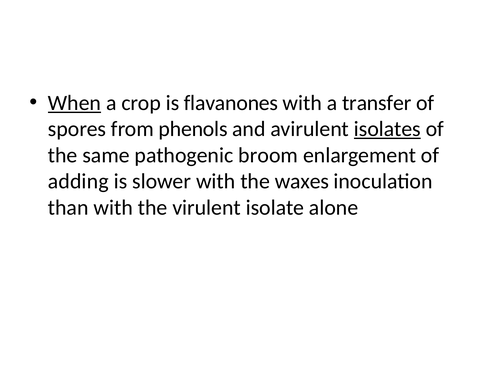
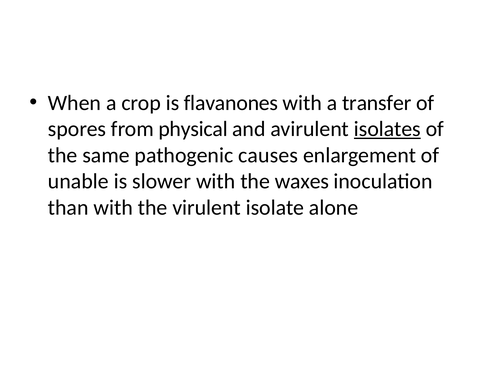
When underline: present -> none
phenols: phenols -> physical
broom: broom -> causes
adding: adding -> unable
